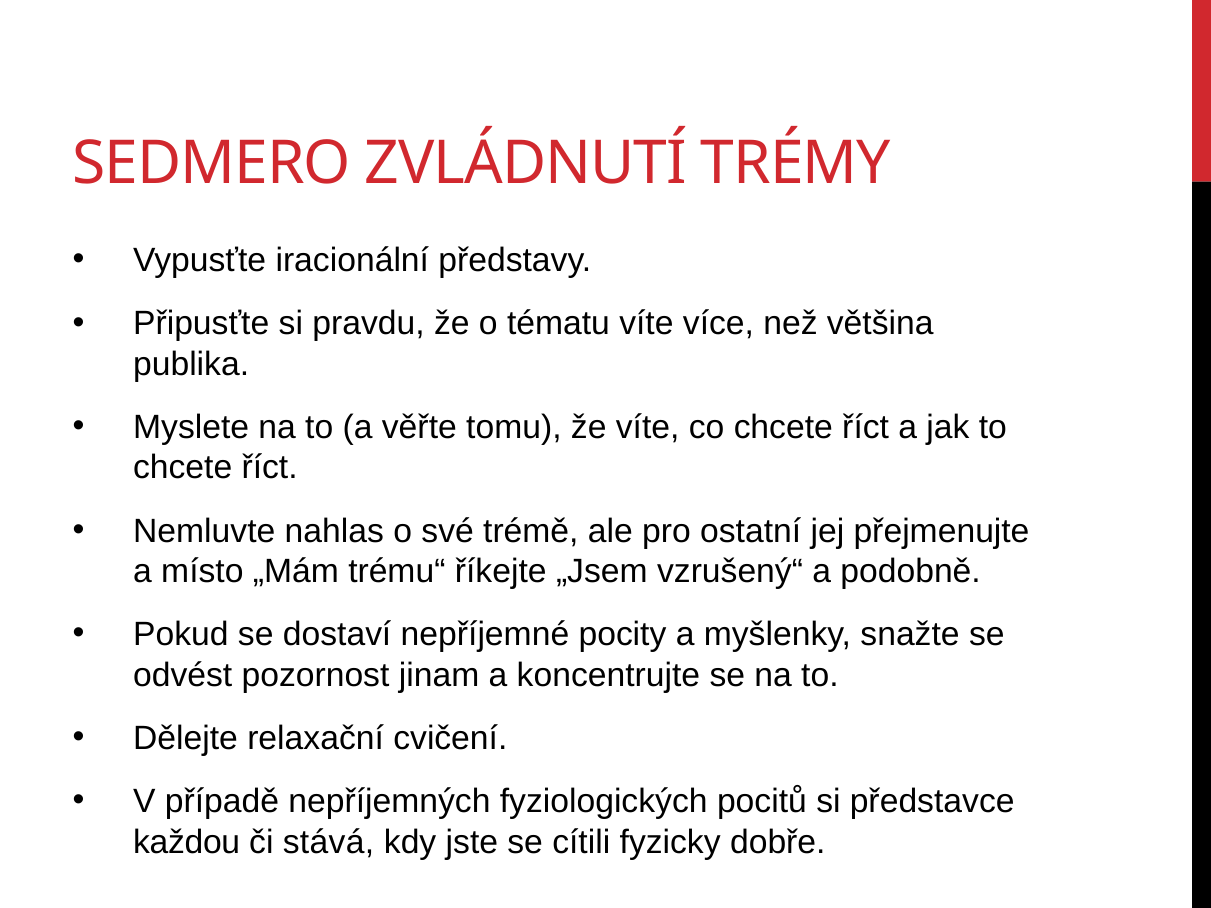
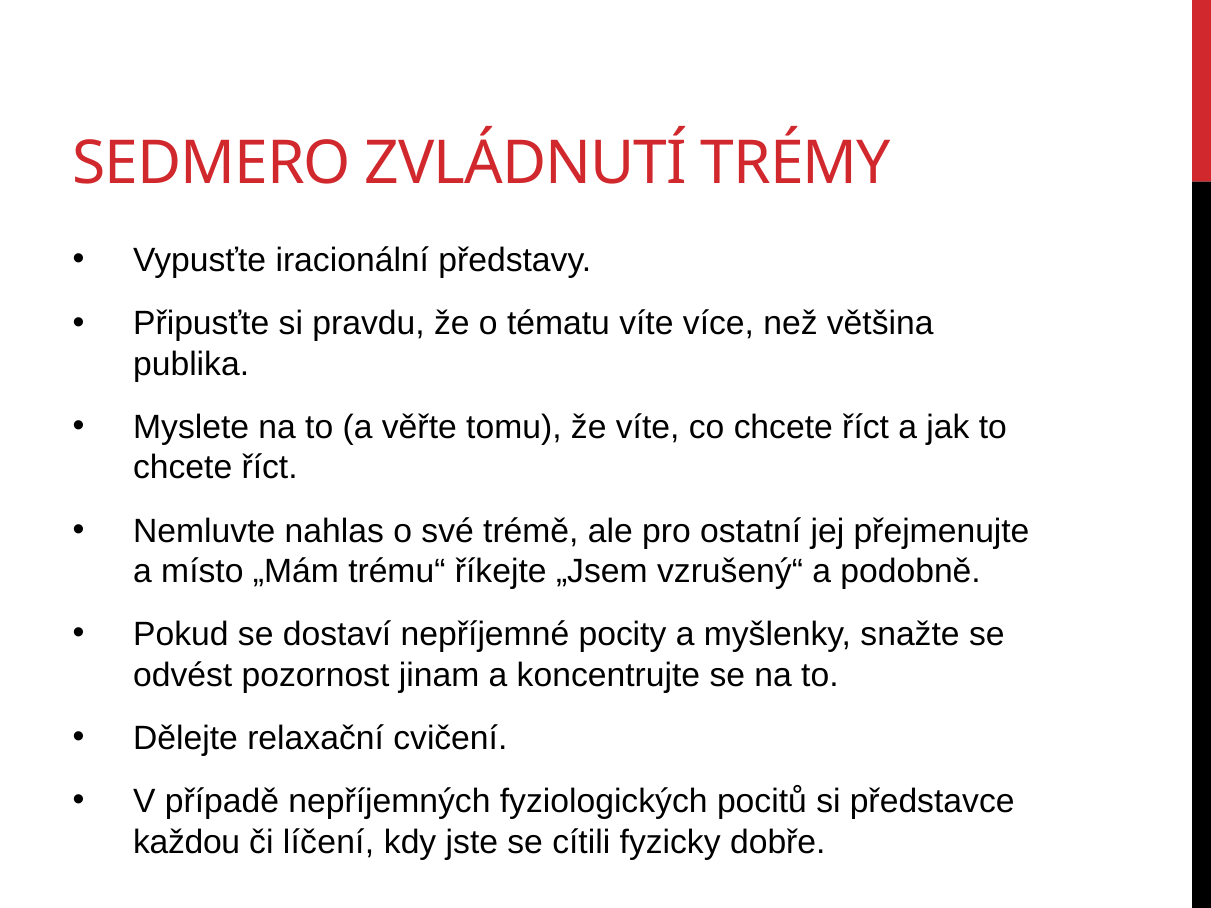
stává: stává -> líčení
